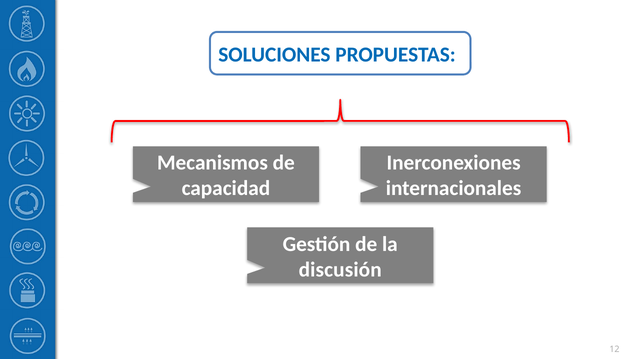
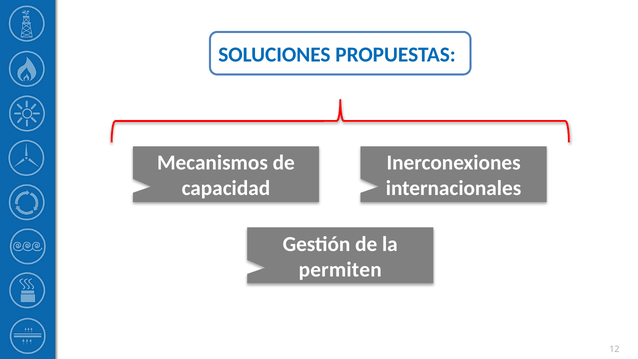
discusión: discusión -> permiten
